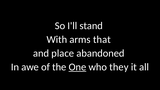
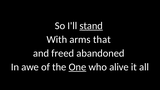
stand underline: none -> present
place: place -> freed
they: they -> alive
